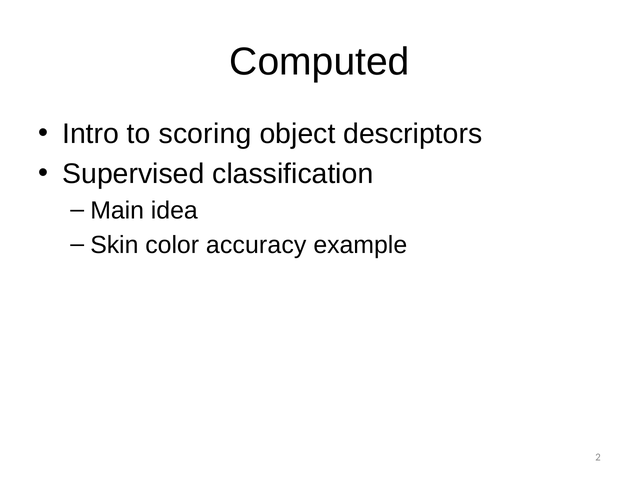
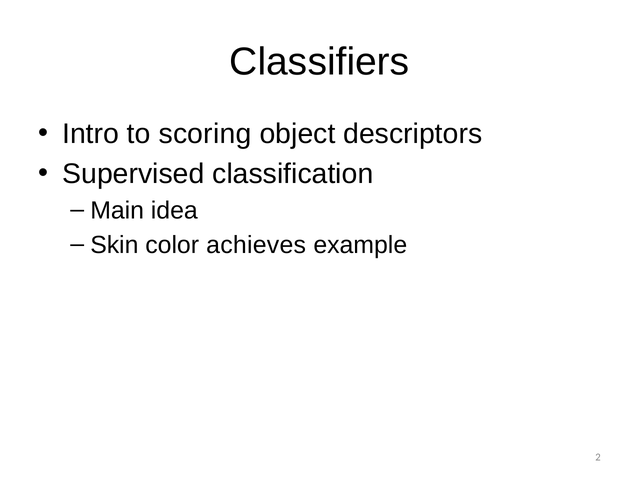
Computed: Computed -> Classifiers
accuracy: accuracy -> achieves
